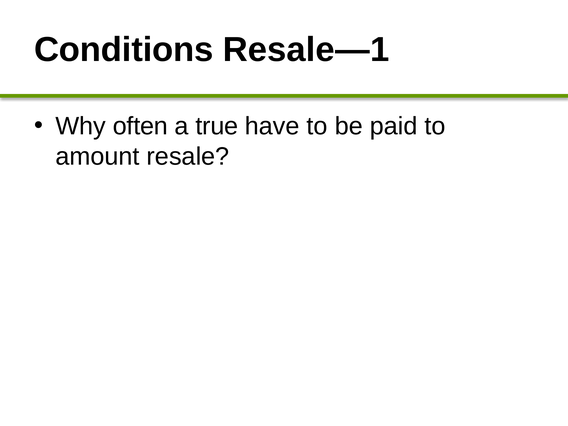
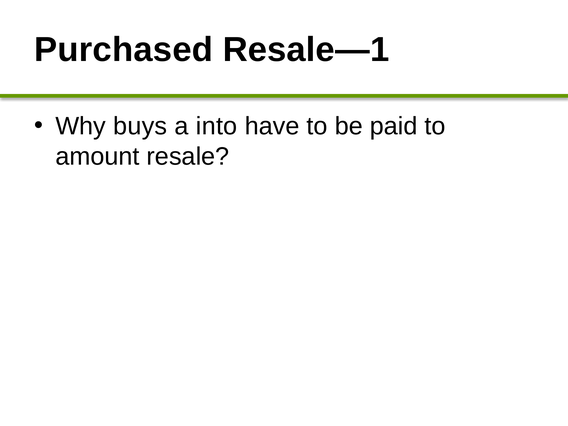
Conditions: Conditions -> Purchased
often: often -> buys
true: true -> into
